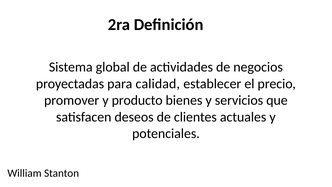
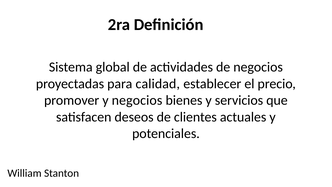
y producto: producto -> negocios
